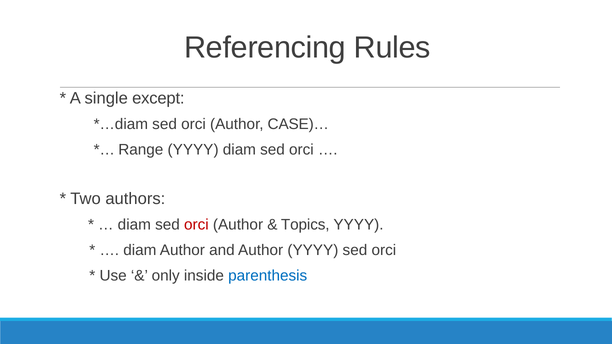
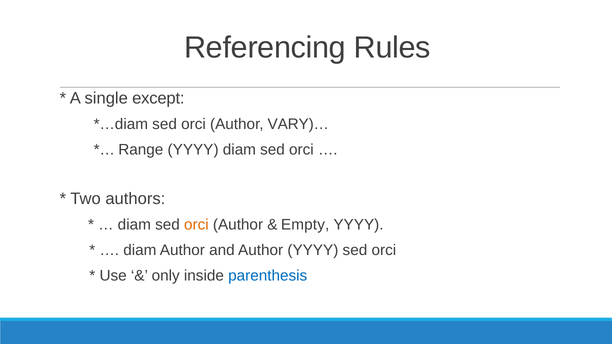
CASE)…: CASE)… -> VARY)…
orci at (196, 225) colour: red -> orange
Topics: Topics -> Empty
